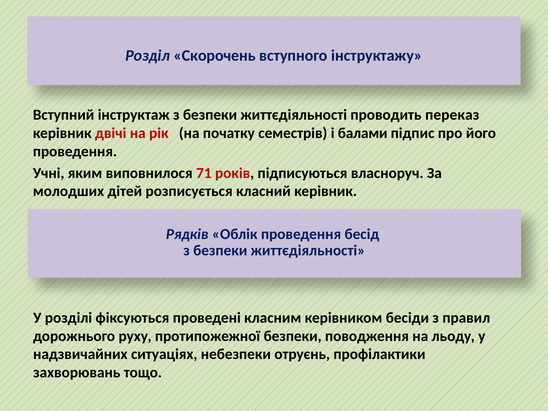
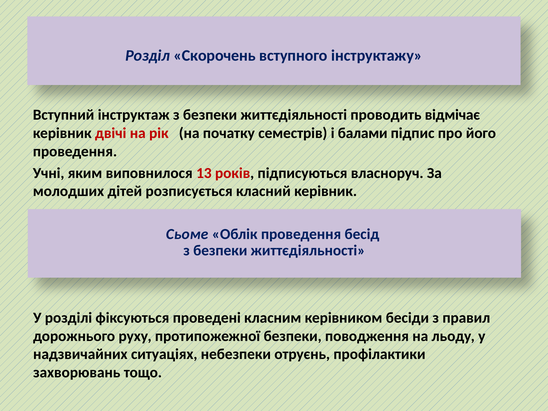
переказ: переказ -> відмічає
71: 71 -> 13
Рядків: Рядків -> Сьоме
